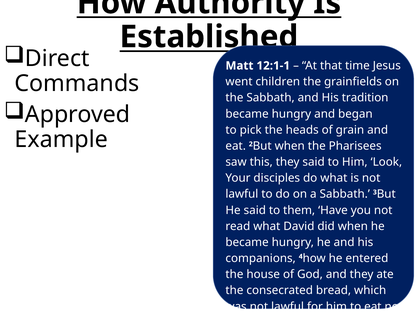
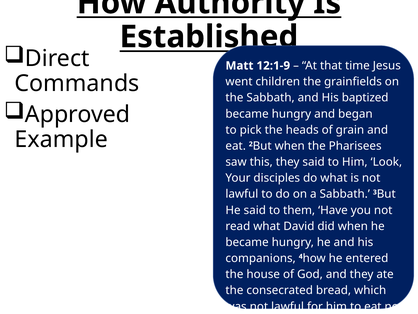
12:1-1: 12:1-1 -> 12:1-9
tradition: tradition -> baptized
